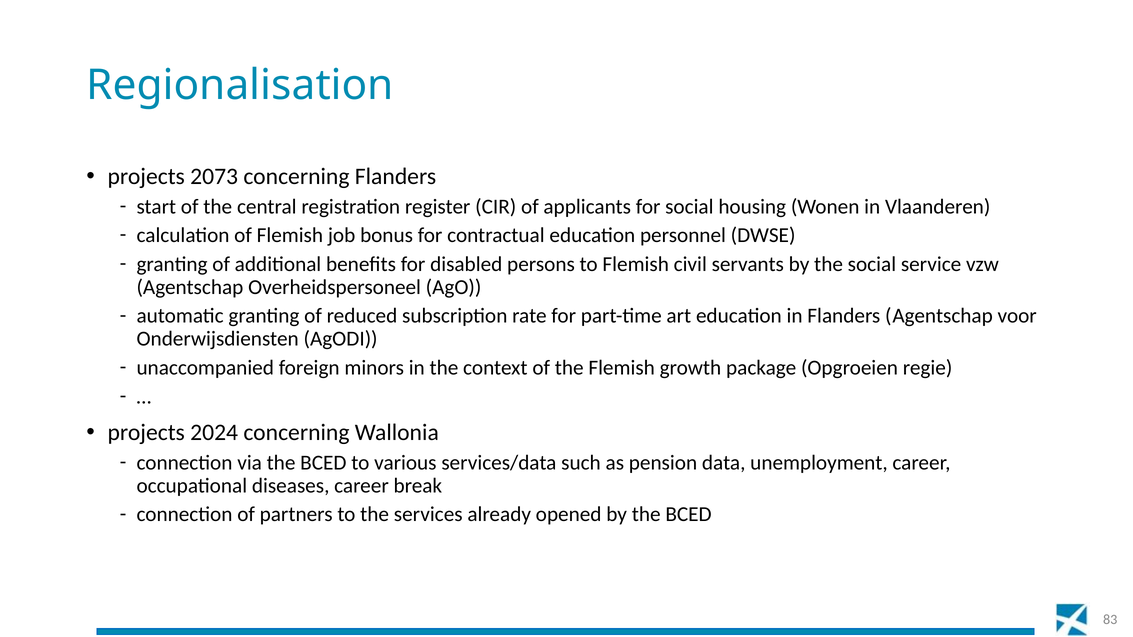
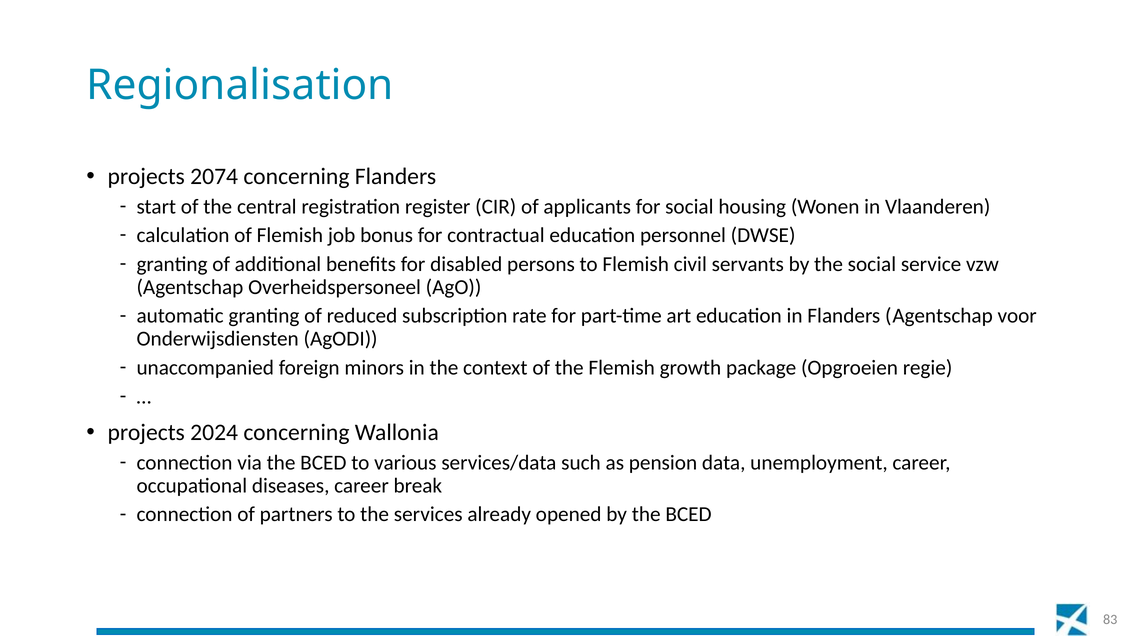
2073: 2073 -> 2074
